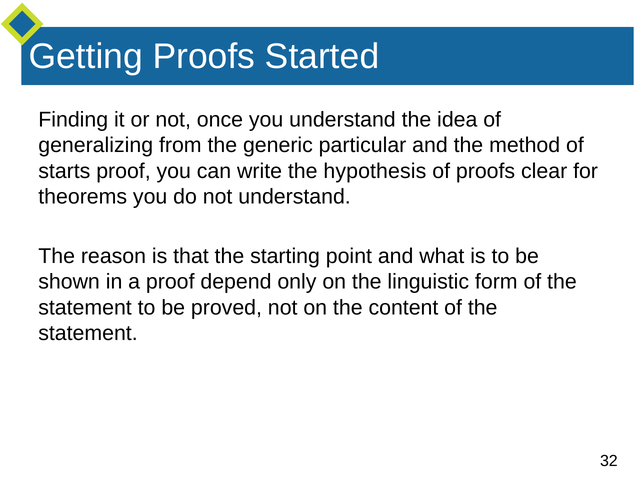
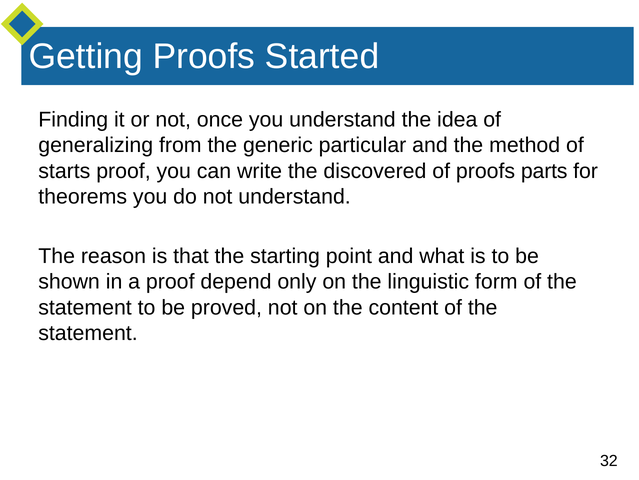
hypothesis: hypothesis -> discovered
clear: clear -> parts
